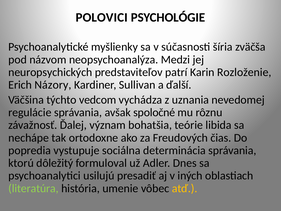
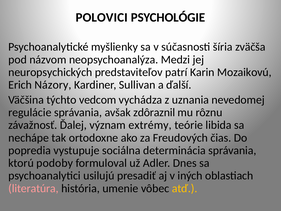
Rozloženie: Rozloženie -> Mozaikovú
spoločné: spoločné -> zdôraznil
bohatšia: bohatšia -> extrémy
dôležitý: dôležitý -> podoby
literatúra colour: light green -> pink
